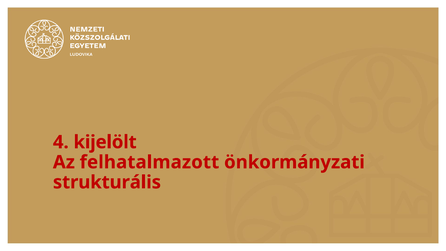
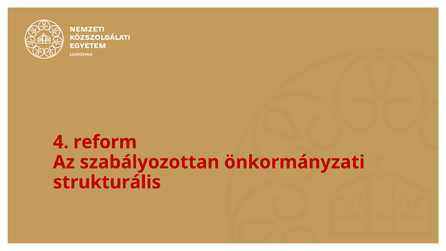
kijelölt: kijelölt -> reform
felhatalmazott: felhatalmazott -> szabályozottan
